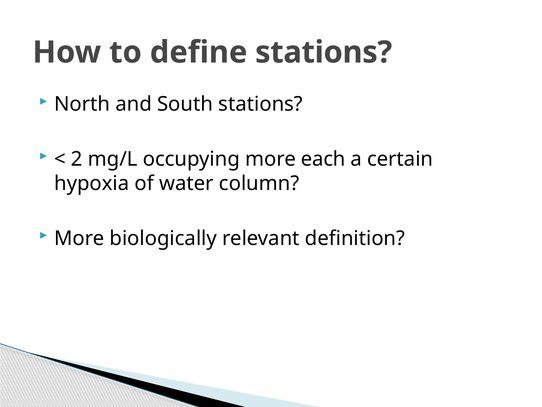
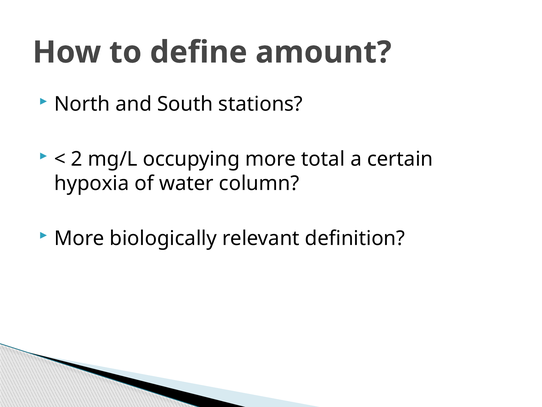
define stations: stations -> amount
each: each -> total
